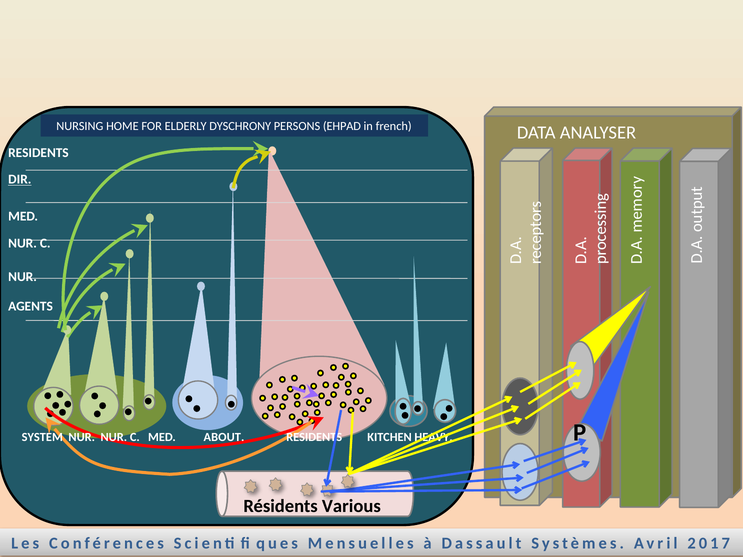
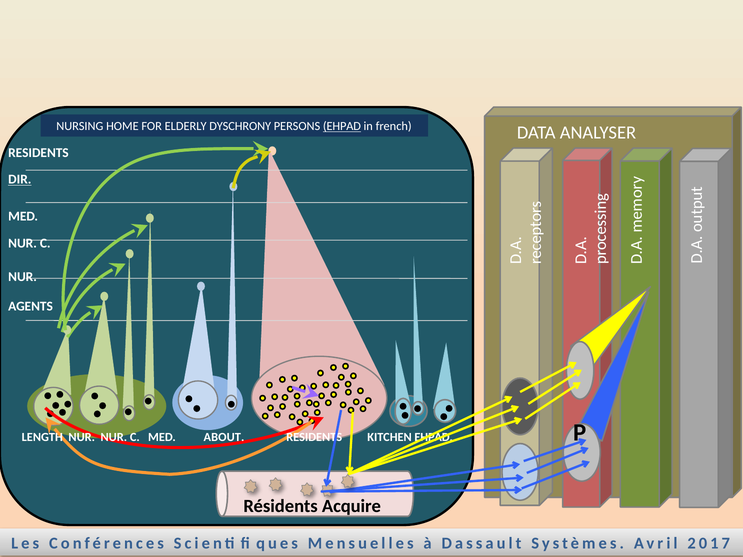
EHPAD at (342, 126) underline: none -> present
SYSTEM: SYSTEM -> LENGTH
HEAVY at (434, 437): HEAVY -> EHPAD
Various: Various -> Acquire
